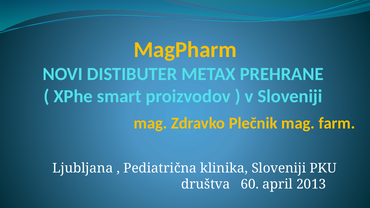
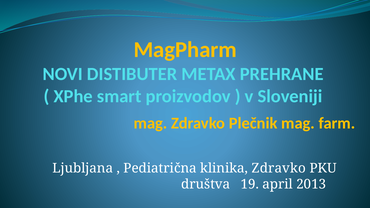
klinika Sloveniji: Sloveniji -> Zdravko
60: 60 -> 19
